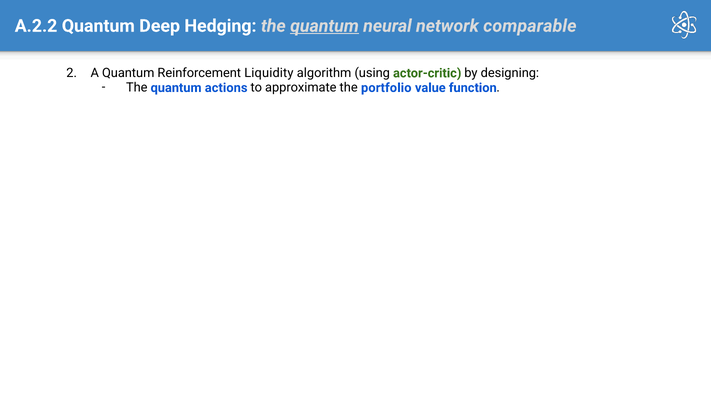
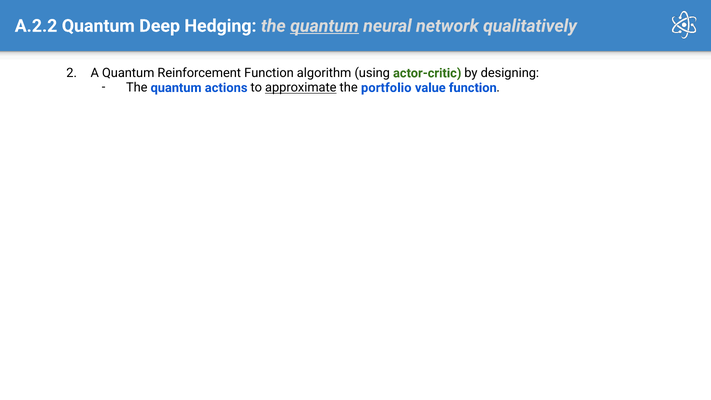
comparable: comparable -> qualitatively
Reinforcement Liquidity: Liquidity -> Function
approximate underline: none -> present
